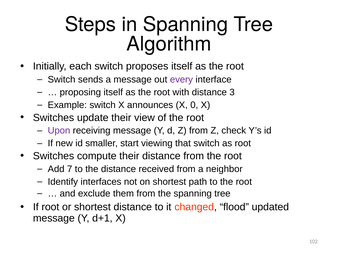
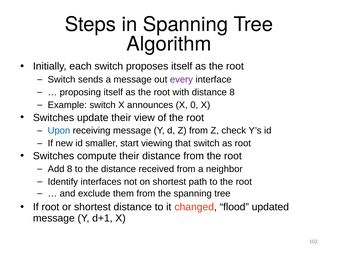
distance 3: 3 -> 8
Upon colour: purple -> blue
Add 7: 7 -> 8
